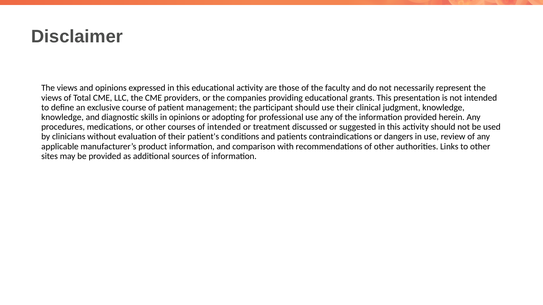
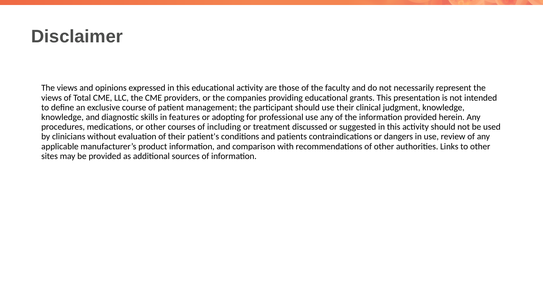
in opinions: opinions -> features
of intended: intended -> including
